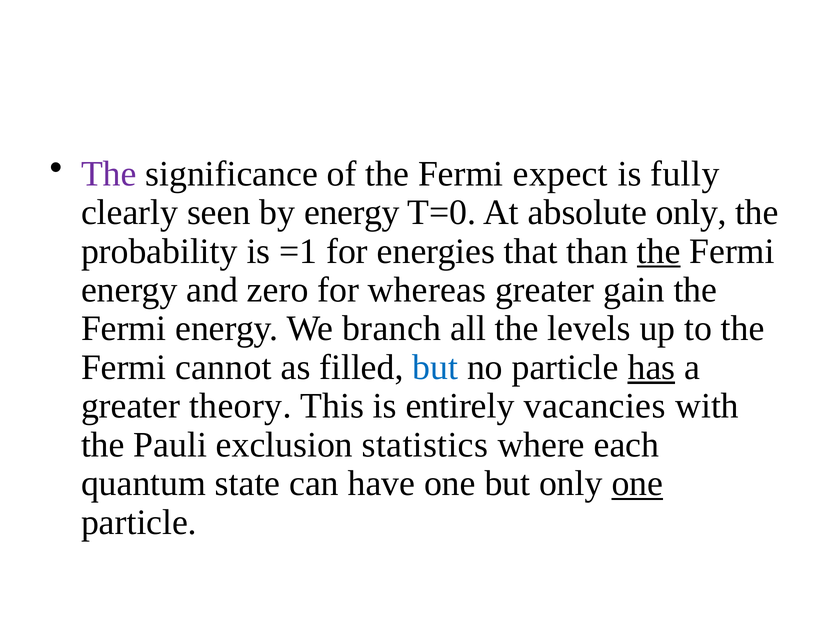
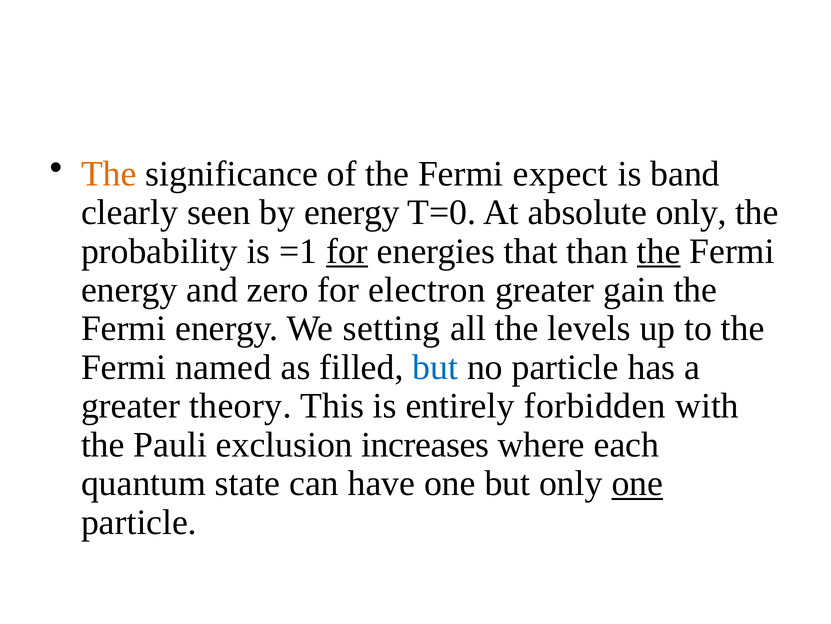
The at (109, 174) colour: purple -> orange
fully: fully -> band
for at (347, 251) underline: none -> present
whereas: whereas -> electron
branch: branch -> setting
cannot: cannot -> named
has underline: present -> none
vacancies: vacancies -> forbidden
statistics: statistics -> increases
